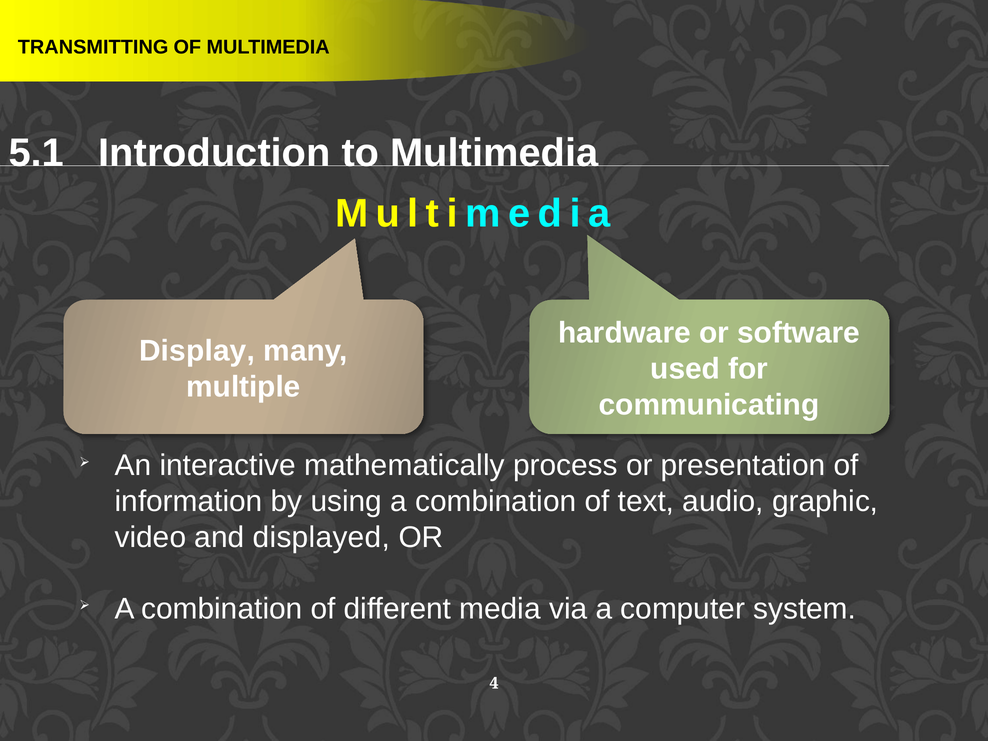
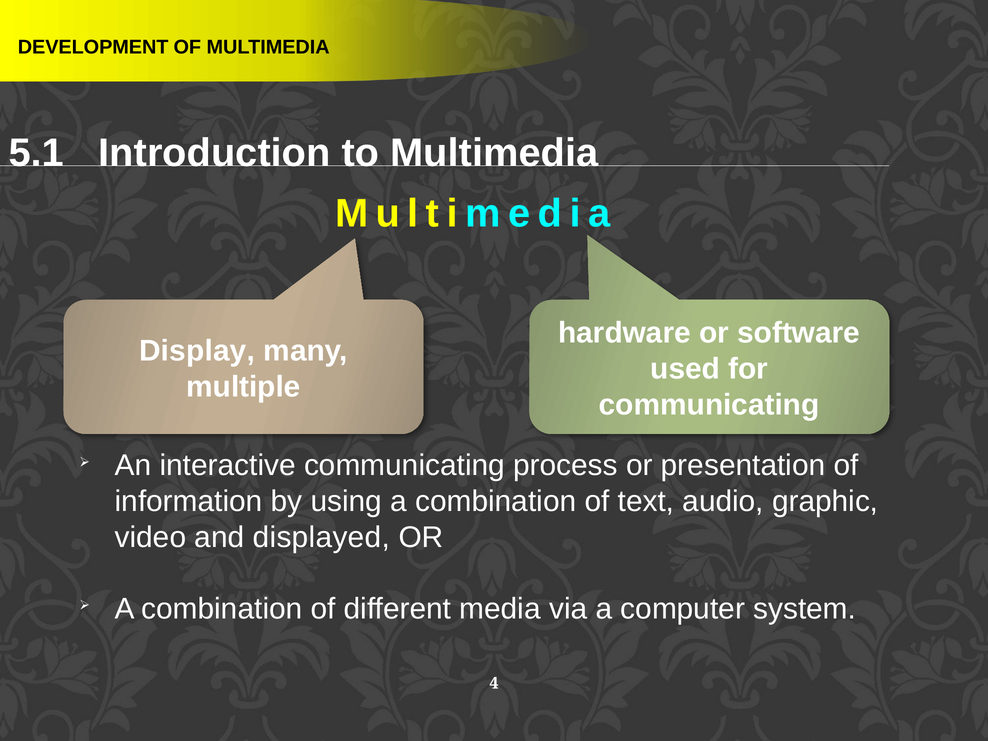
TRANSMITTING: TRANSMITTING -> DEVELOPMENT
interactive mathematically: mathematically -> communicating
